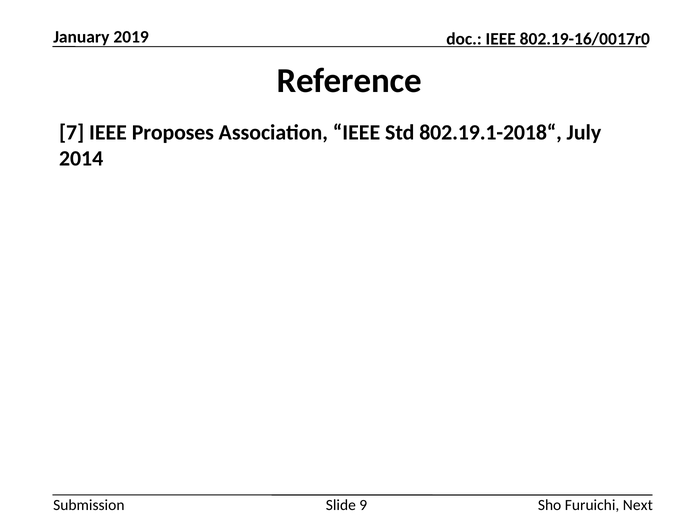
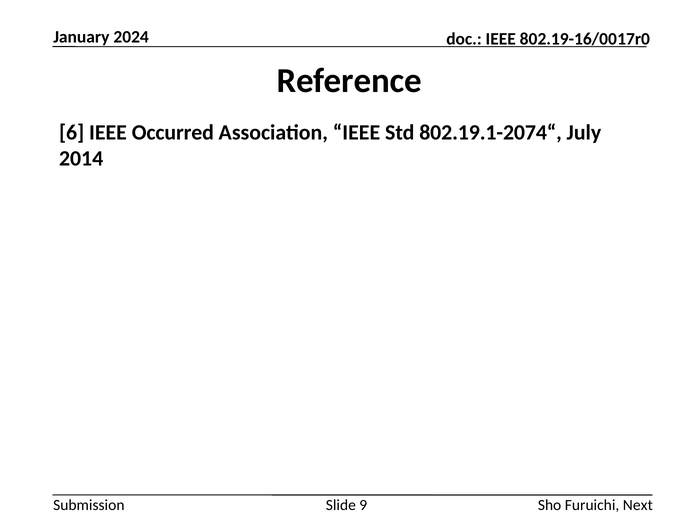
2019: 2019 -> 2024
7: 7 -> 6
Proposes: Proposes -> Occurred
802.19.1-2018“: 802.19.1-2018“ -> 802.19.1-2074“
